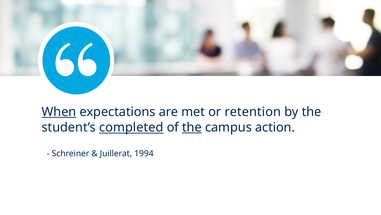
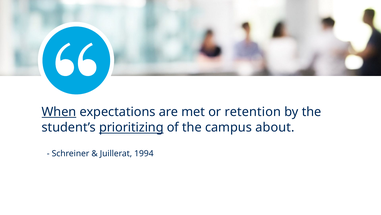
completed: completed -> prioritizing
the at (192, 127) underline: present -> none
action: action -> about
